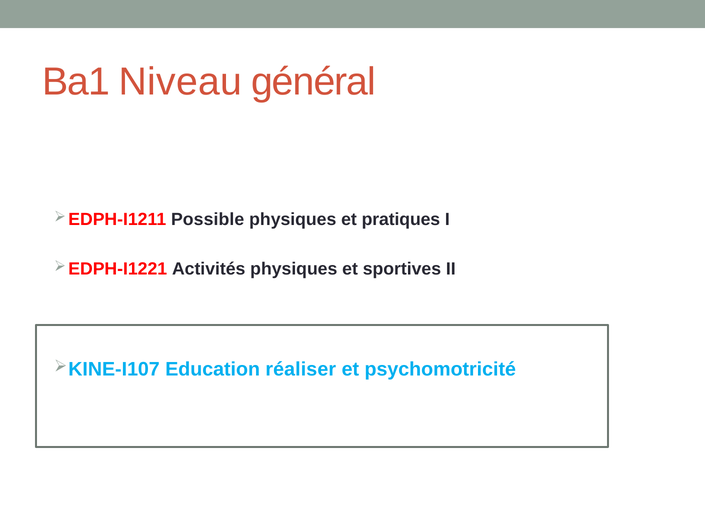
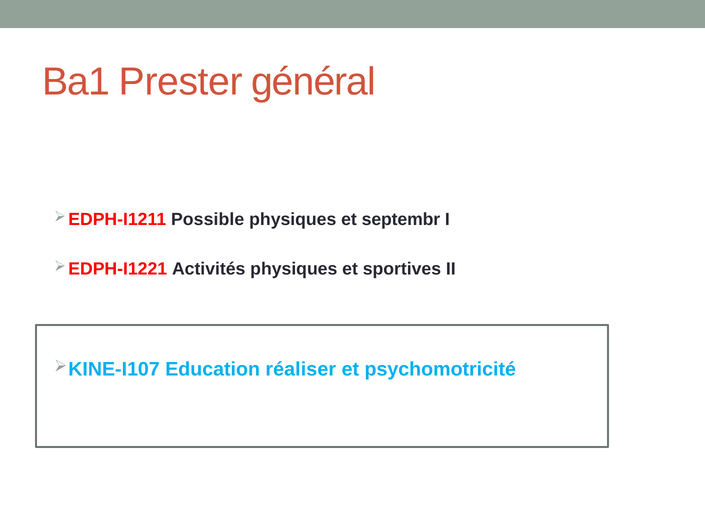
Niveau: Niveau -> Prester
pratiques: pratiques -> septembr
